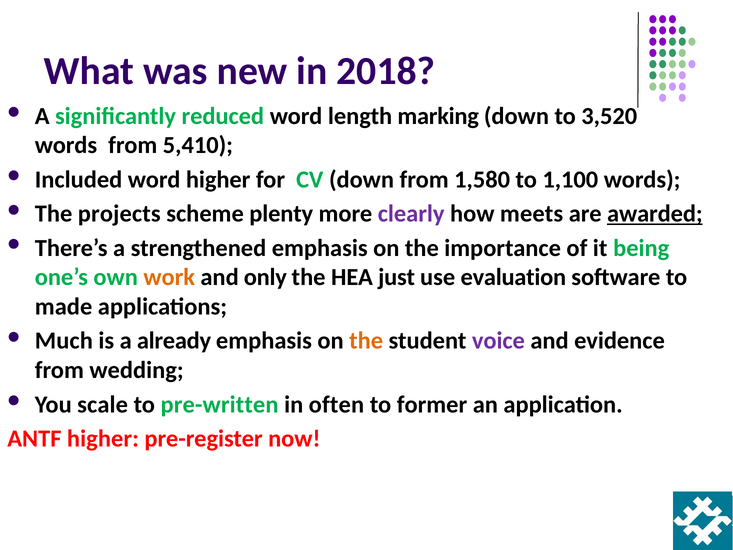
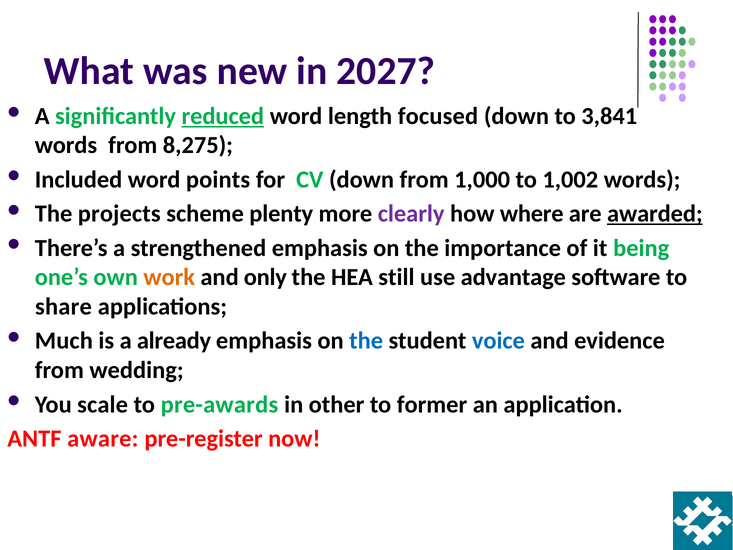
2018: 2018 -> 2027
reduced underline: none -> present
marking: marking -> focused
3,520: 3,520 -> 3,841
5,410: 5,410 -> 8,275
word higher: higher -> points
1,580: 1,580 -> 1,000
1,100: 1,100 -> 1,002
meets: meets -> where
just: just -> still
evaluation: evaluation -> advantage
made: made -> share
the at (366, 341) colour: orange -> blue
voice colour: purple -> blue
pre-written: pre-written -> pre-awards
often: often -> other
ANTF higher: higher -> aware
